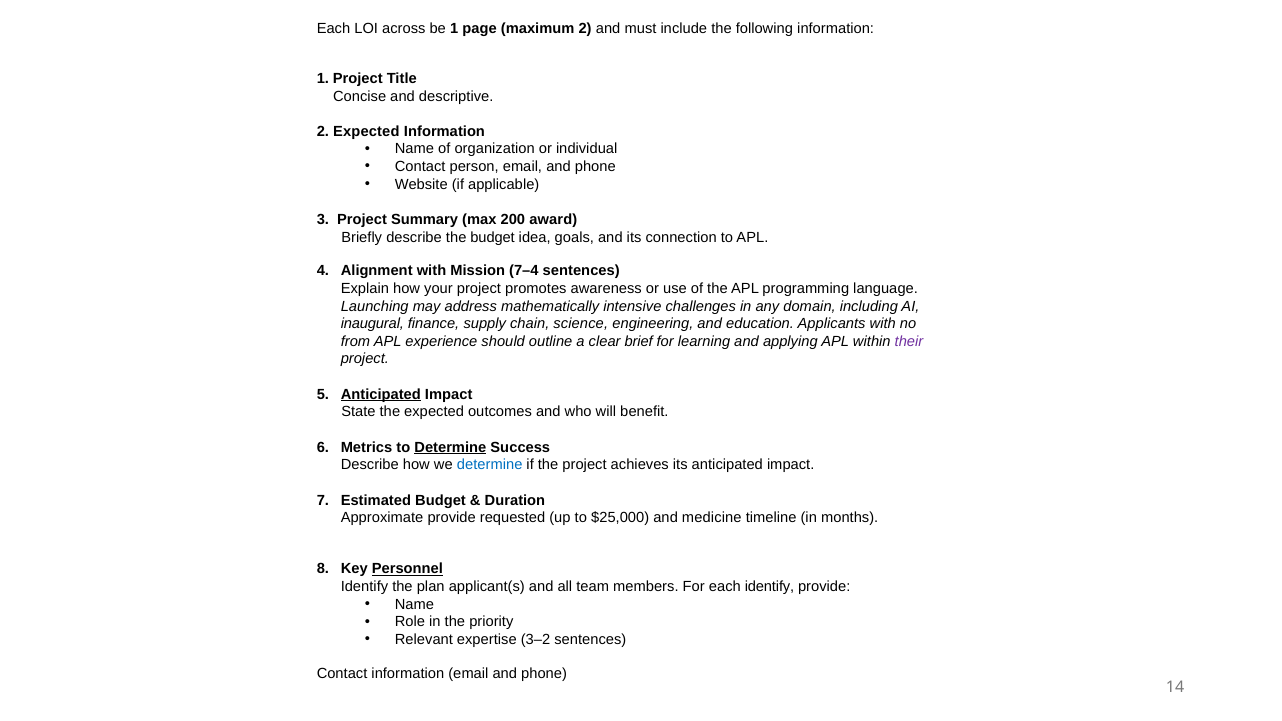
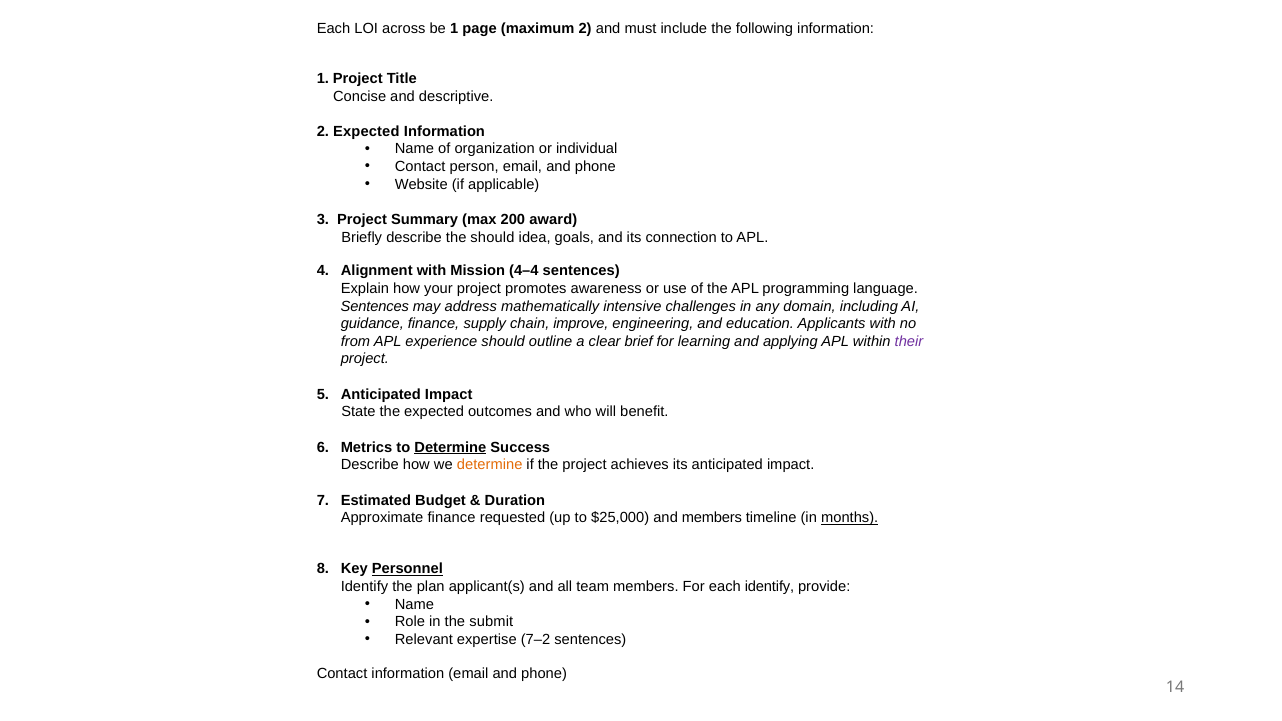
the budget: budget -> should
7–4: 7–4 -> 4–4
Launching at (375, 306): Launching -> Sentences
inaugural: inaugural -> guidance
science: science -> improve
Anticipated at (381, 394) underline: present -> none
determine at (490, 465) colour: blue -> orange
Approximate provide: provide -> finance
and medicine: medicine -> members
months underline: none -> present
priority: priority -> submit
3–2: 3–2 -> 7–2
